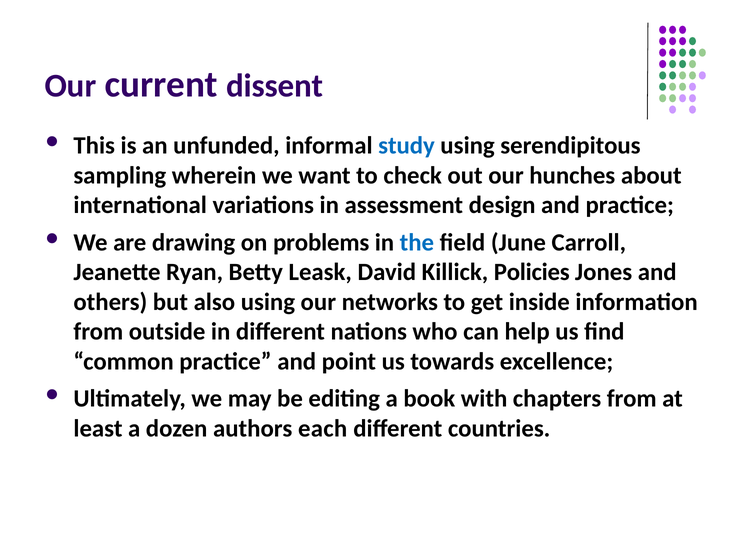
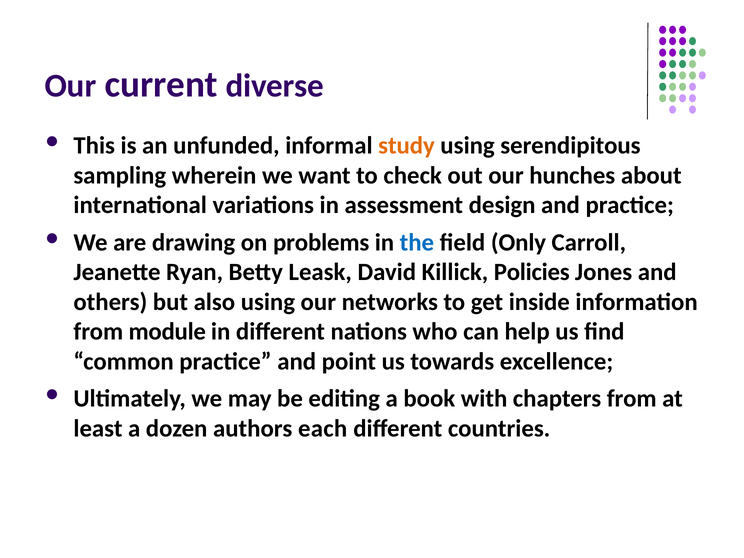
dissent: dissent -> diverse
study colour: blue -> orange
June: June -> Only
outside: outside -> module
